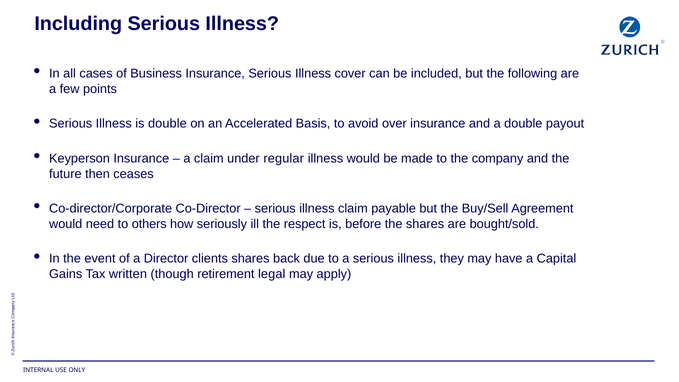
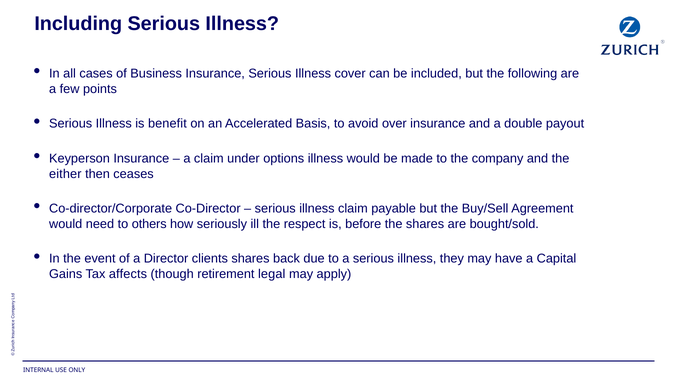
is double: double -> benefit
regular: regular -> options
future: future -> either
written: written -> affects
